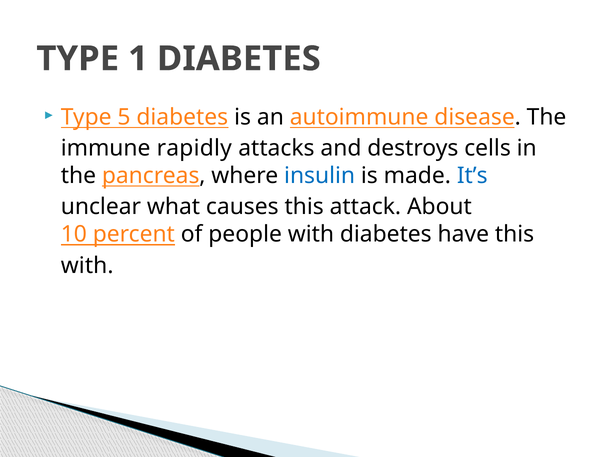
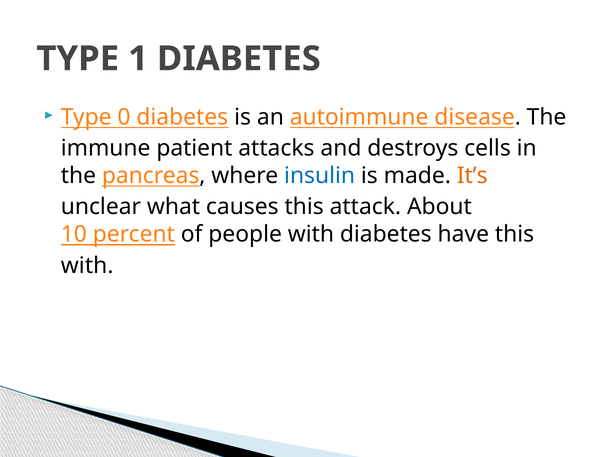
5: 5 -> 0
rapidly: rapidly -> patient
It’s colour: blue -> orange
